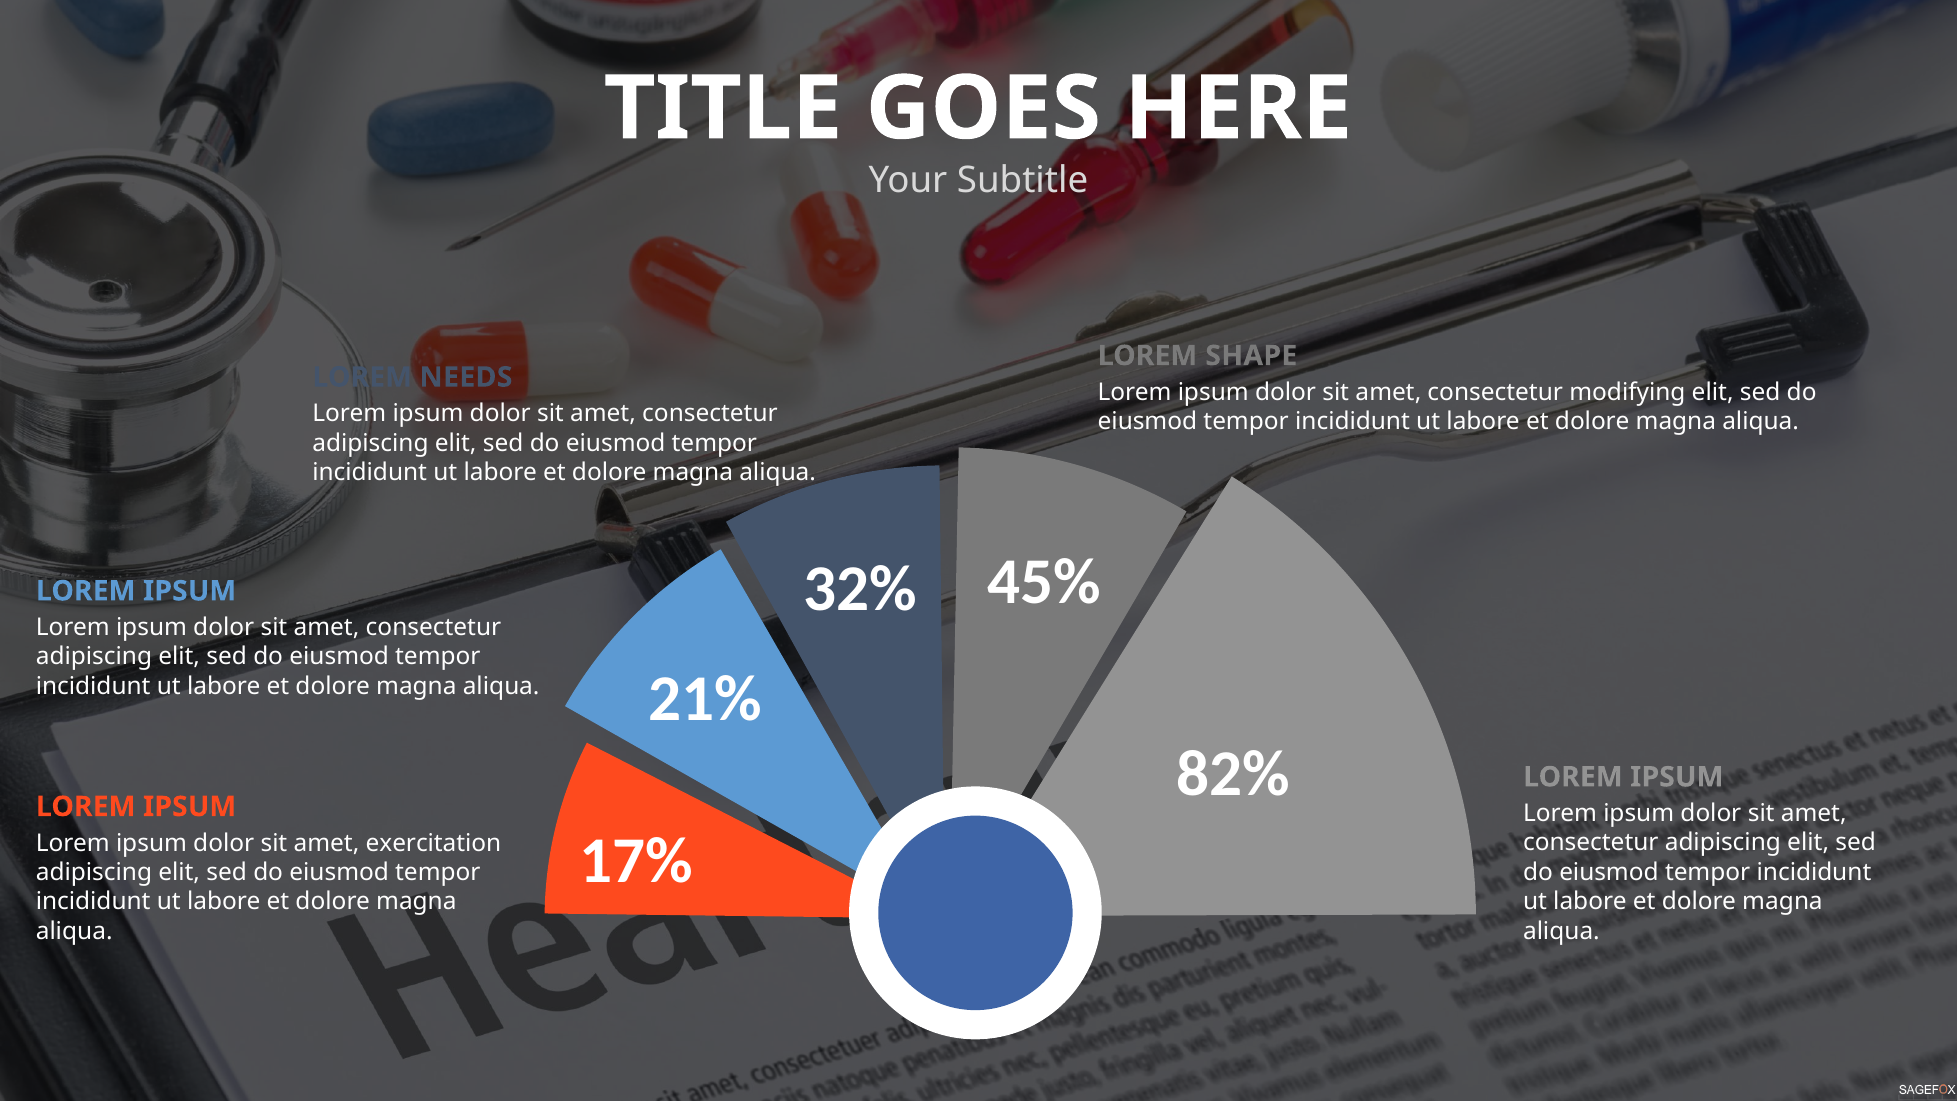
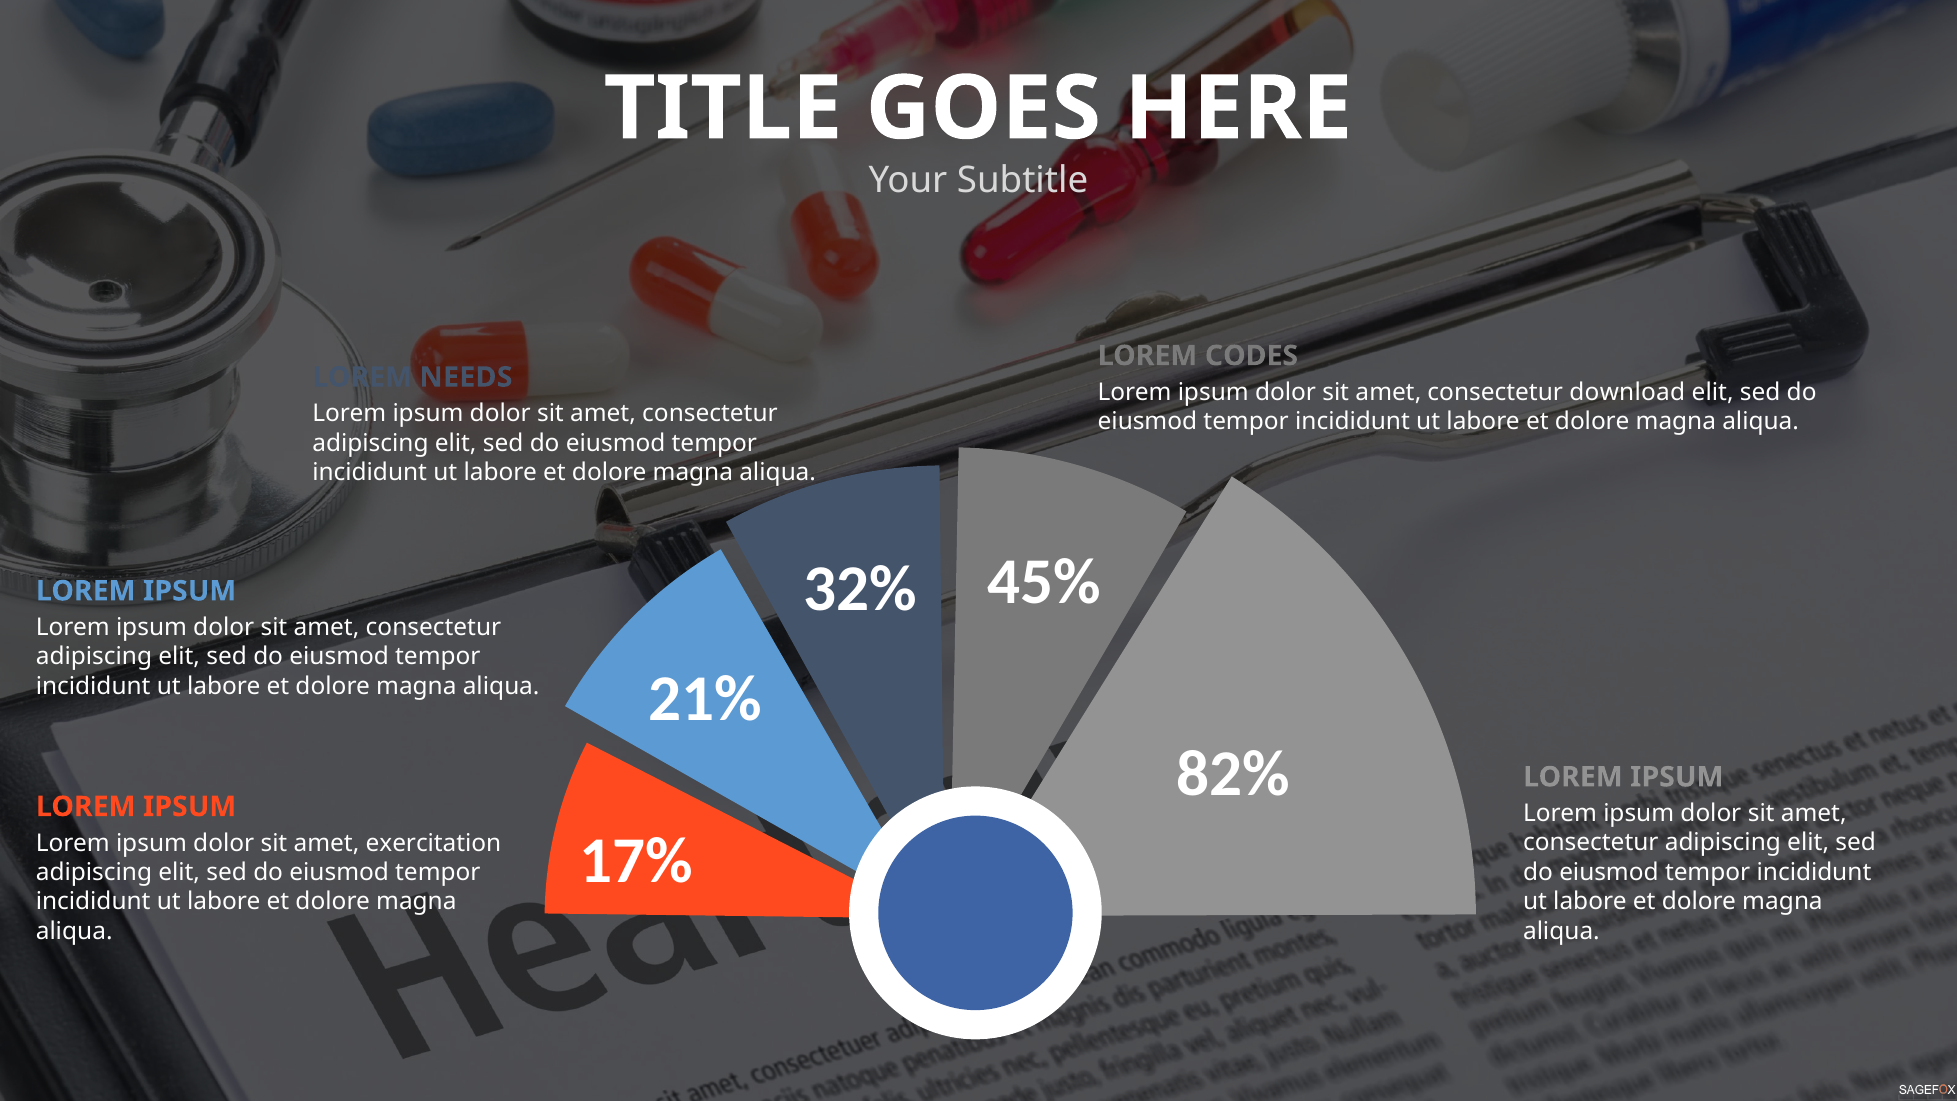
SHAPE: SHAPE -> CODES
modifying: modifying -> download
